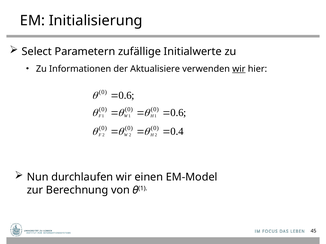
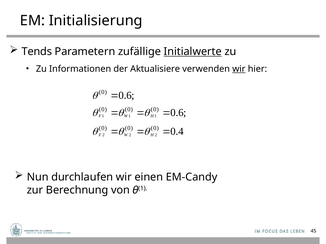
Select: Select -> Tends
Initialwerte underline: none -> present
EM-Model: EM-Model -> EM-Candy
